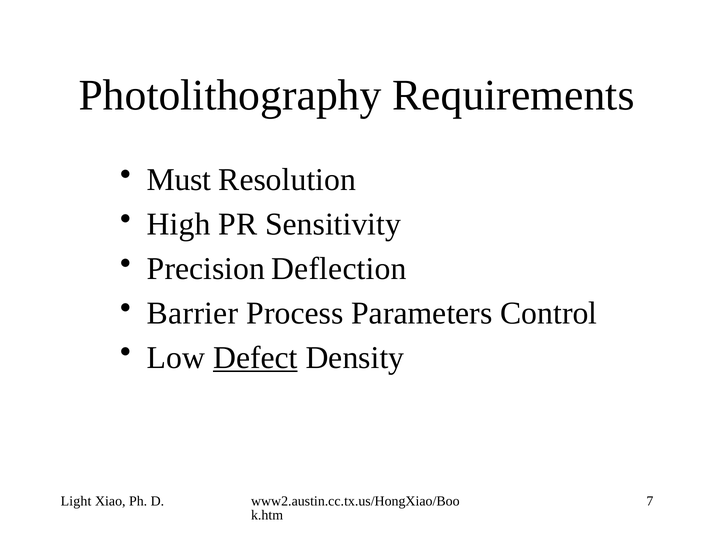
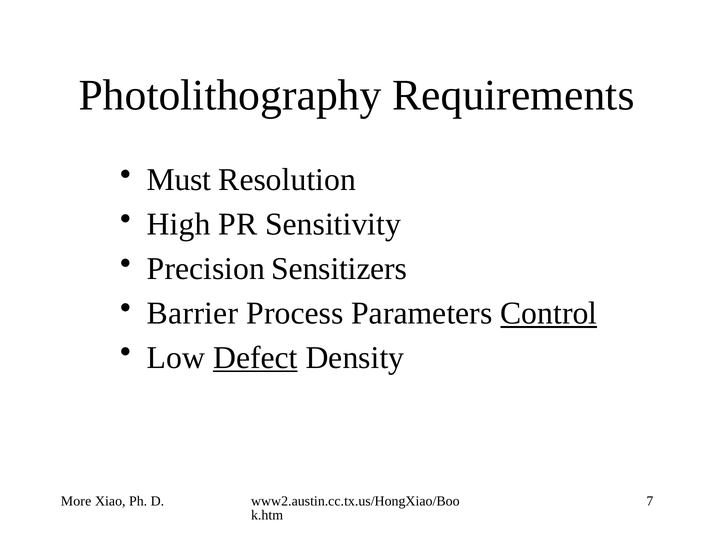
Deflection: Deflection -> Sensitizers
Control underline: none -> present
Light: Light -> More
